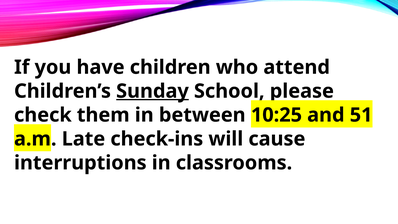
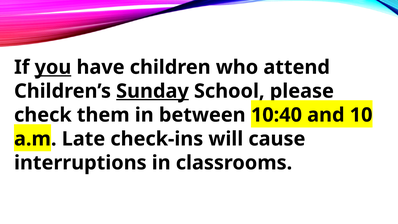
you underline: none -> present
10:25: 10:25 -> 10:40
51: 51 -> 10
